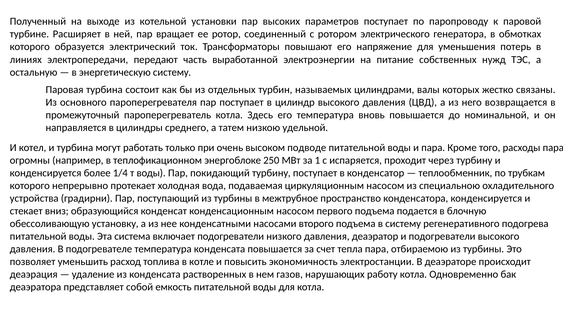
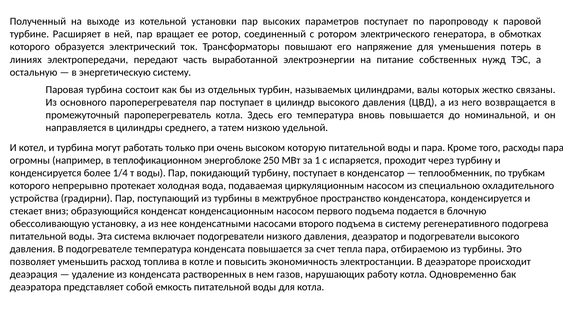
подводе: подводе -> которую
